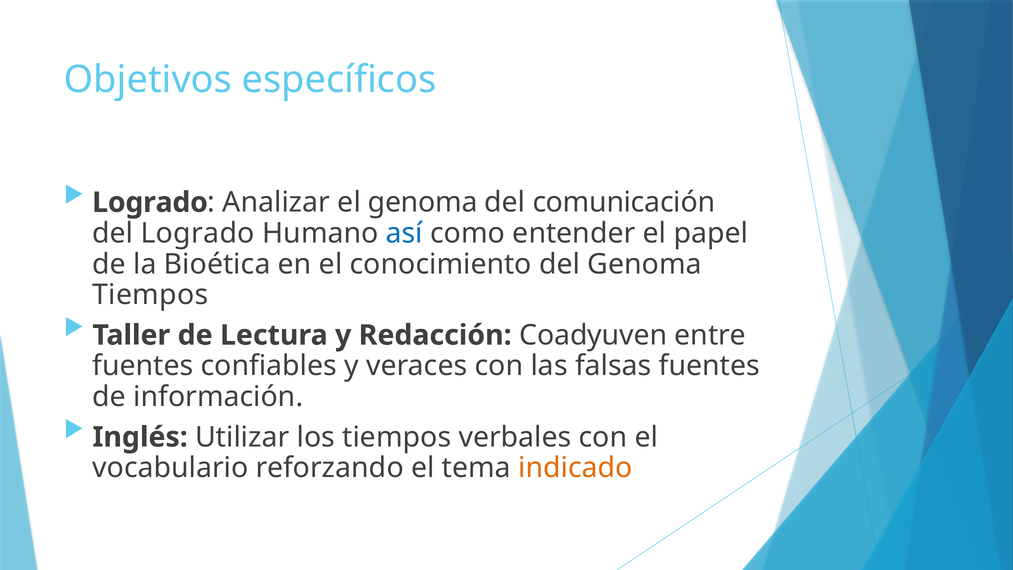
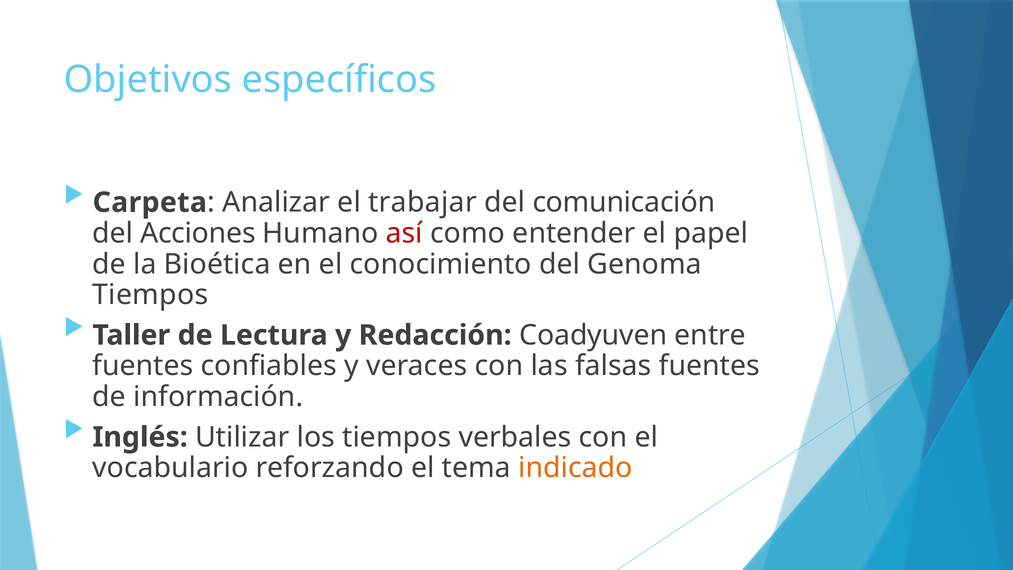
Logrado at (150, 202): Logrado -> Carpeta
el genoma: genoma -> trabajar
del Logrado: Logrado -> Acciones
así colour: blue -> red
